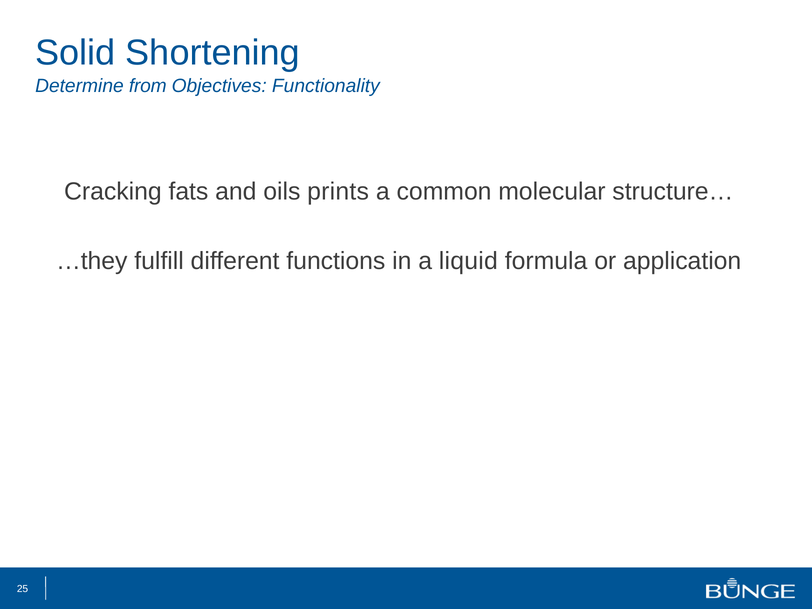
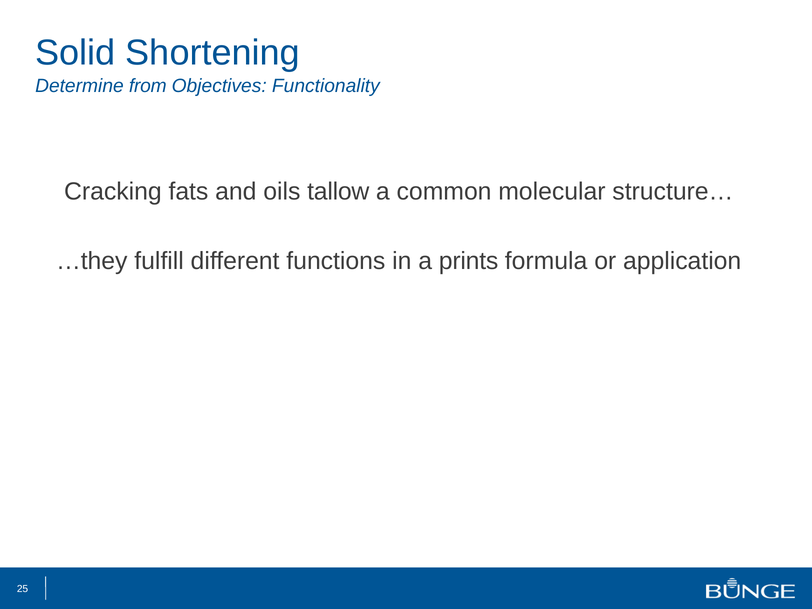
prints: prints -> tallow
liquid: liquid -> prints
